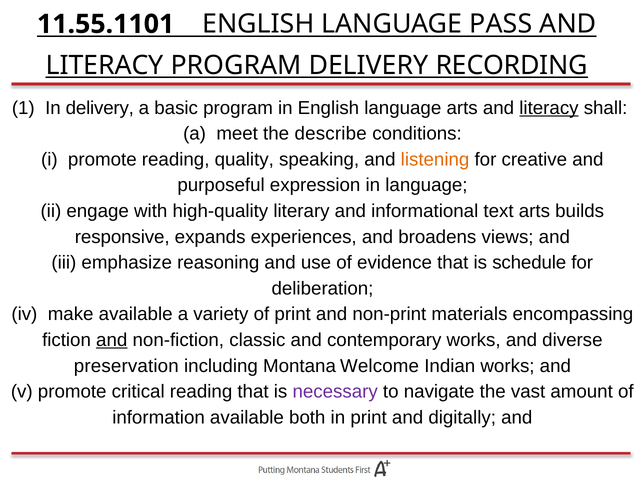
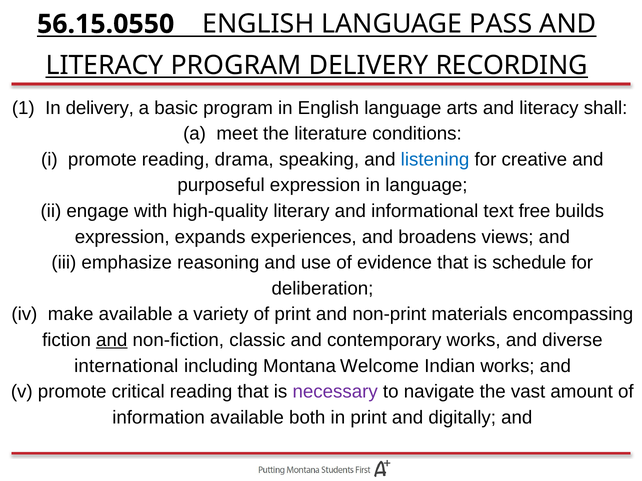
11.55.1101: 11.55.1101 -> 56.15.0550
literacy at (549, 108) underline: present -> none
describe: describe -> literature
quality: quality -> drama
listening colour: orange -> blue
text arts: arts -> free
responsive at (122, 237): responsive -> expression
preservation: preservation -> international
